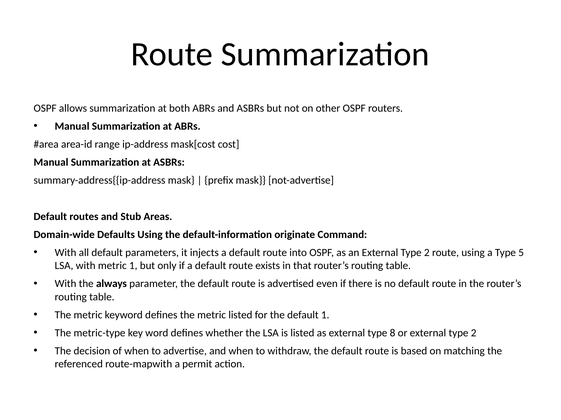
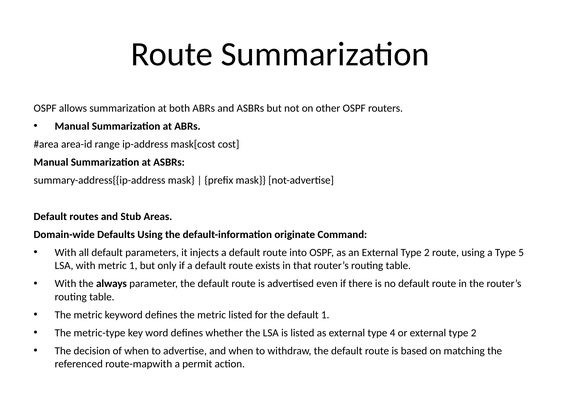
8: 8 -> 4
